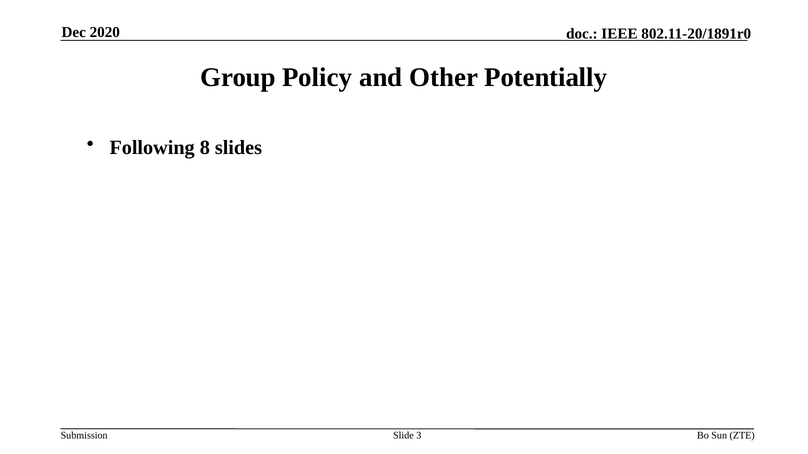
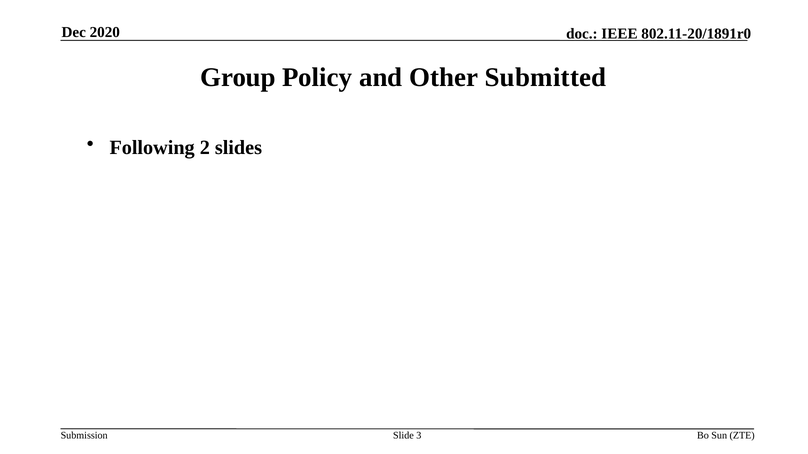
Potentially: Potentially -> Submitted
8: 8 -> 2
